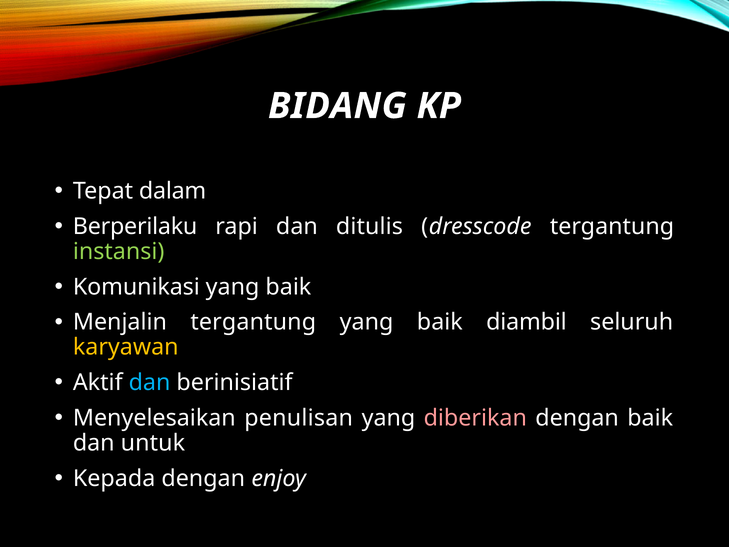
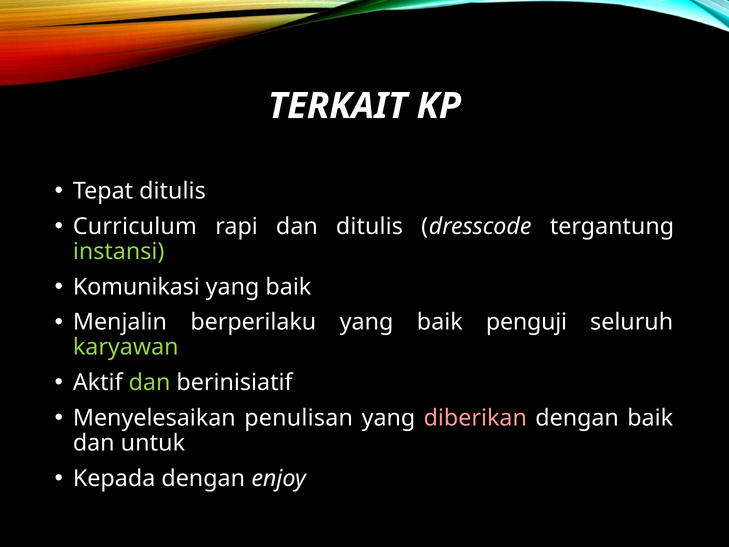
BIDANG: BIDANG -> TERKAIT
Tepat dalam: dalam -> ditulis
Berperilaku: Berperilaku -> Curriculum
Menjalin tergantung: tergantung -> berperilaku
diambil: diambil -> penguji
karyawan colour: yellow -> light green
dan at (150, 382) colour: light blue -> light green
